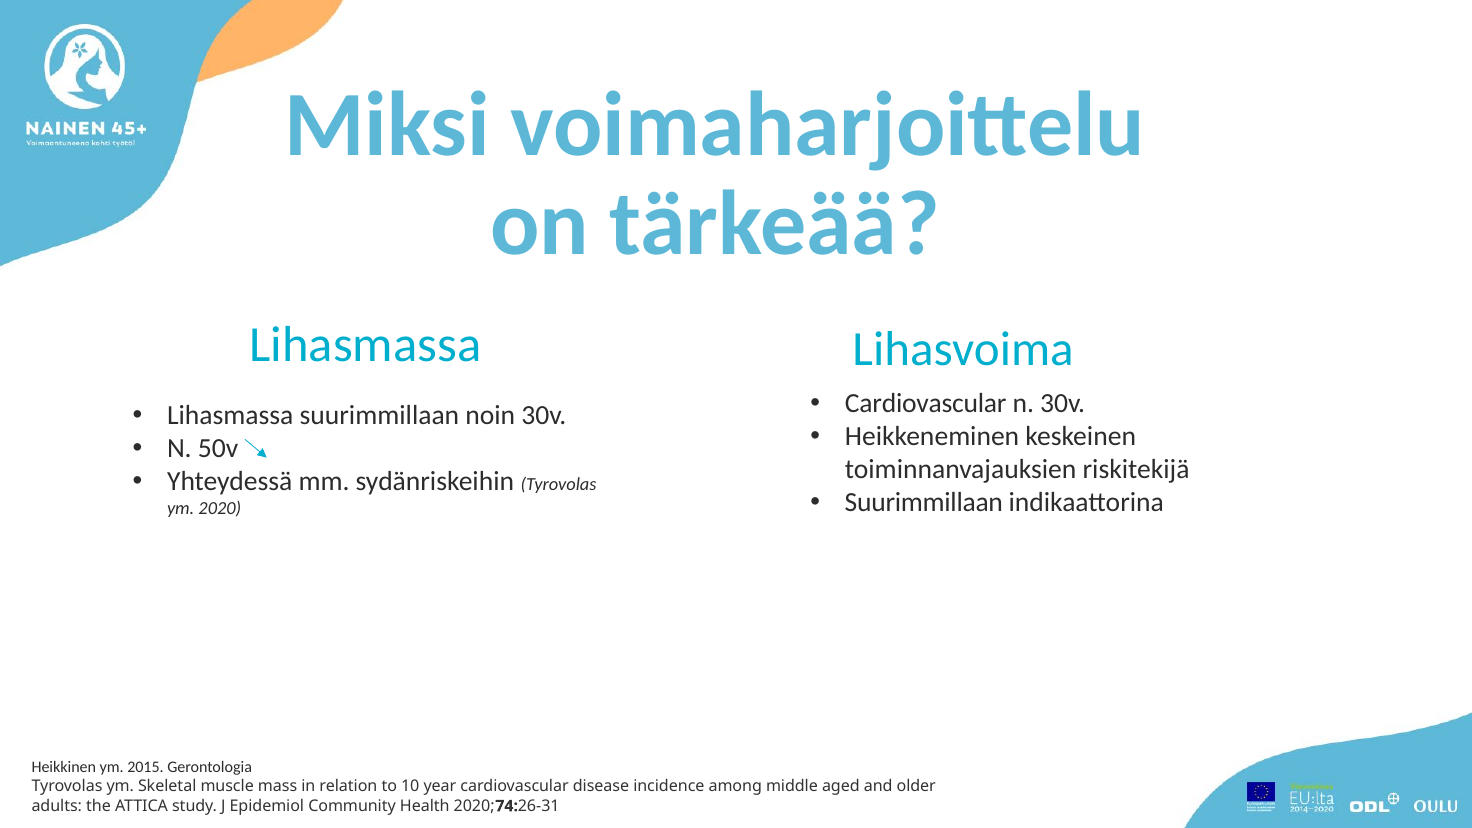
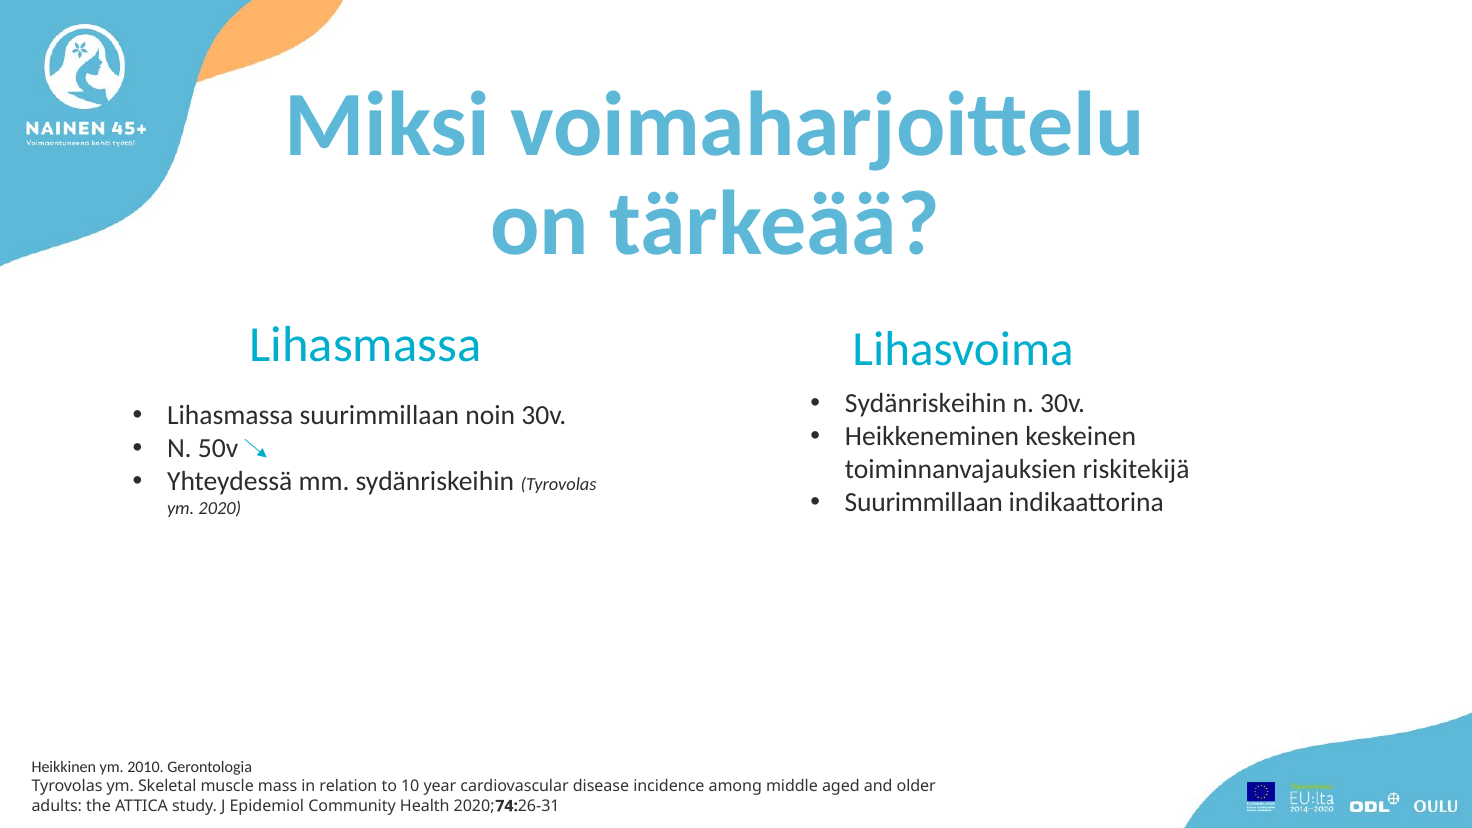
Cardiovascular at (926, 403): Cardiovascular -> Sydänriskeihin
2015: 2015 -> 2010
